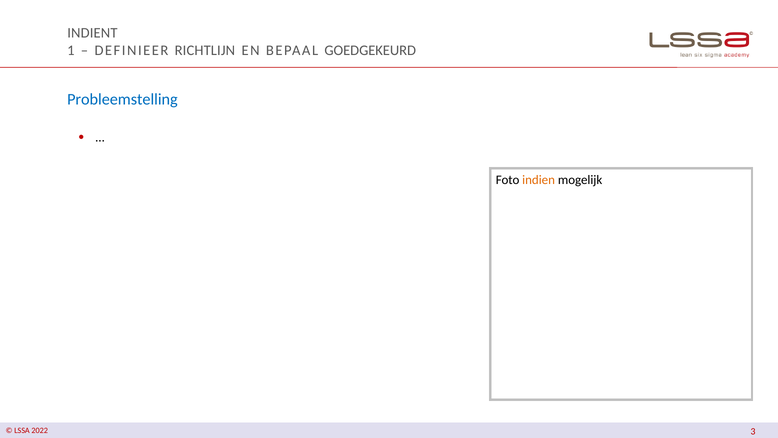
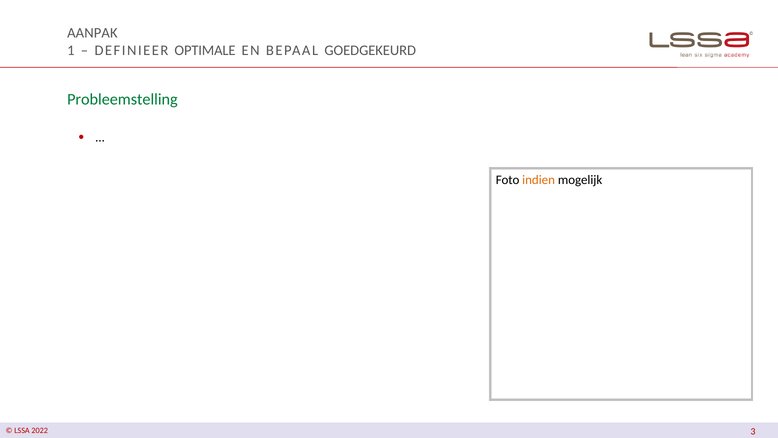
INDIENT: INDIENT -> AANPAK
RICHTLIJN: RICHTLIJN -> OPTIMALE
Probleemstelling colour: blue -> green
